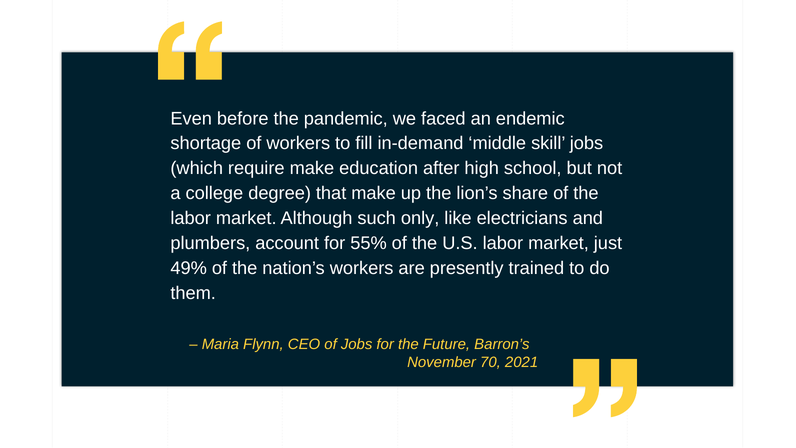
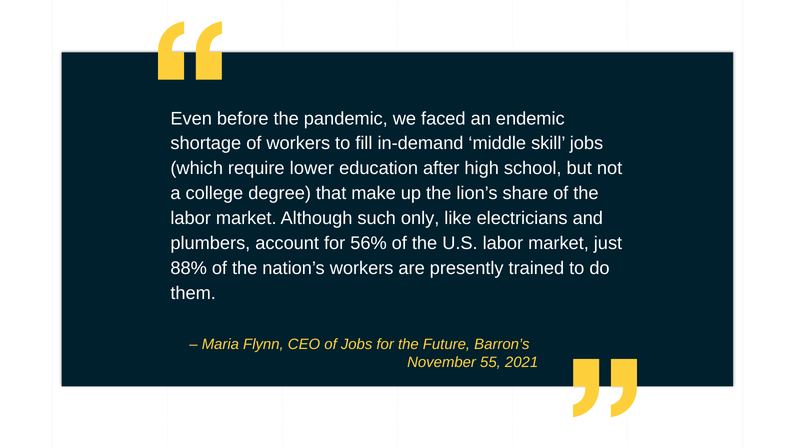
require make: make -> lower
55%: 55% -> 56%
49%: 49% -> 88%
70: 70 -> 55
